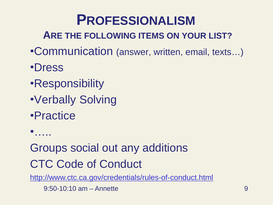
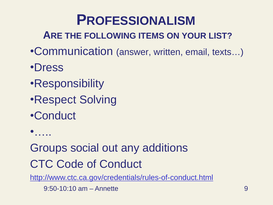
Verbally: Verbally -> Respect
Practice at (55, 116): Practice -> Conduct
